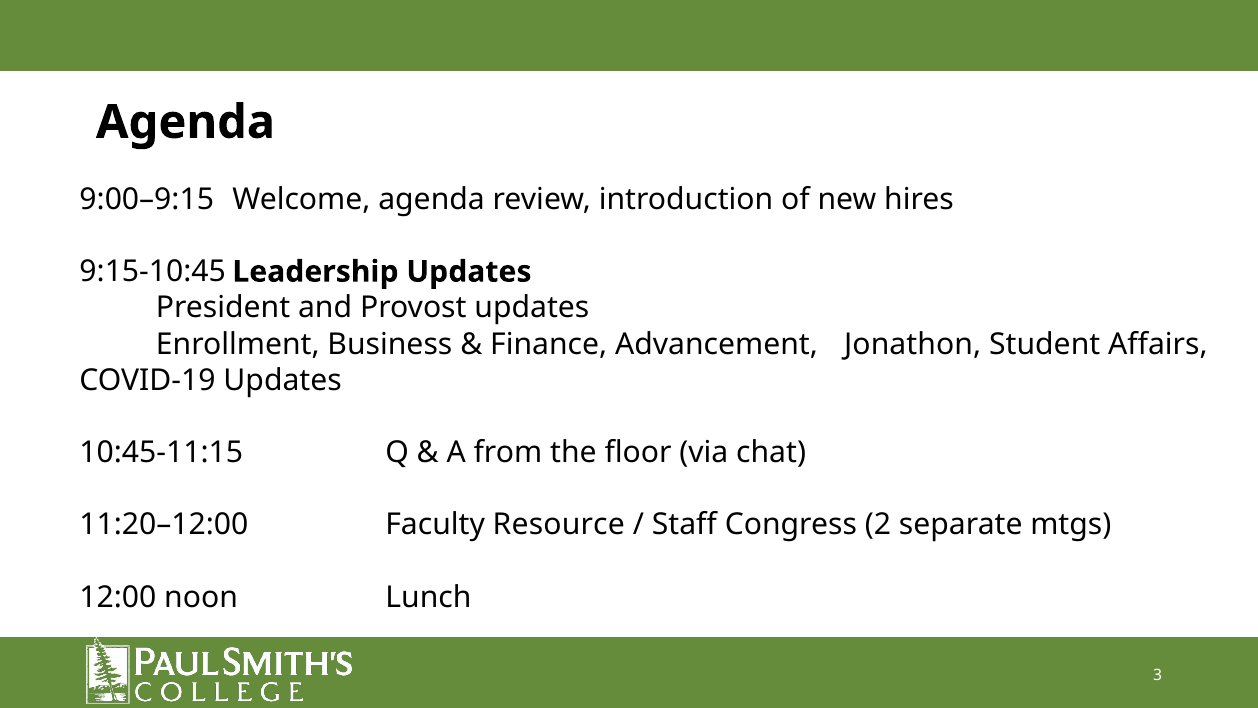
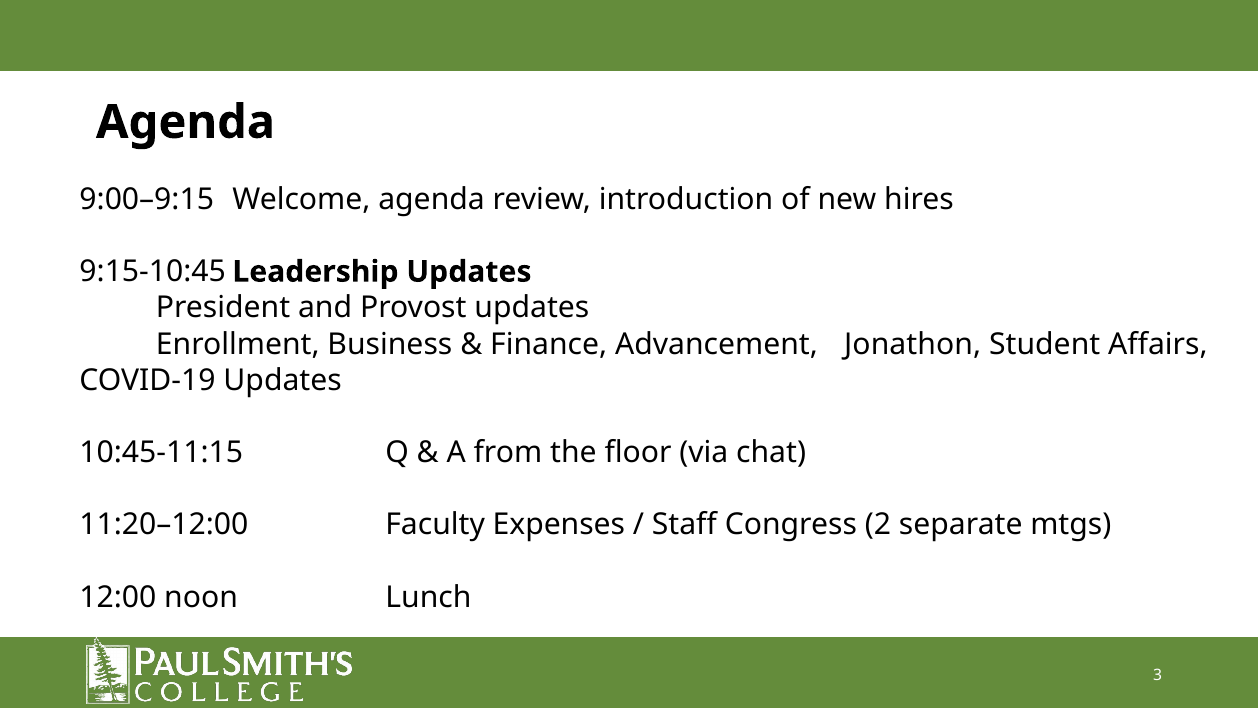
Resource: Resource -> Expenses
